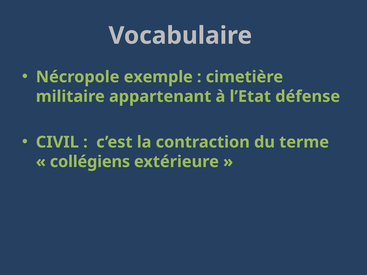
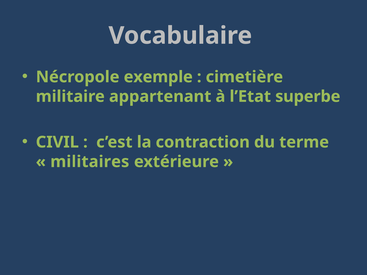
défense: défense -> superbe
collégiens: collégiens -> militaires
